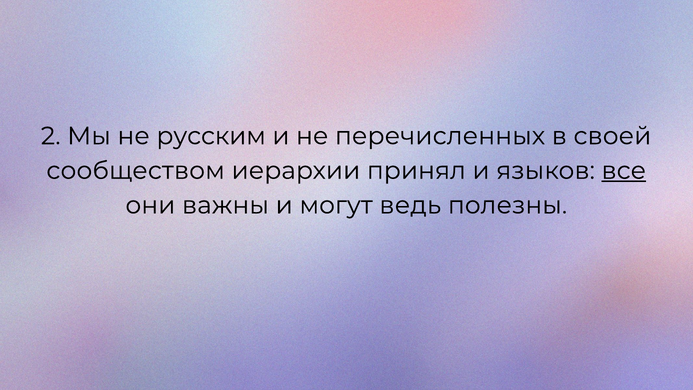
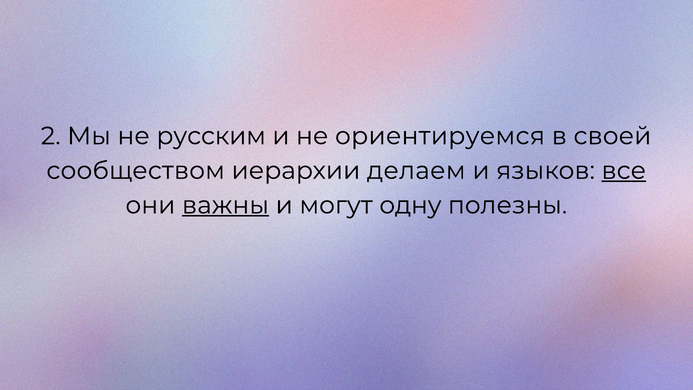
перечисленных: перечисленных -> ориентируемся
принял: принял -> делаем
важны underline: none -> present
ведь: ведь -> одну
